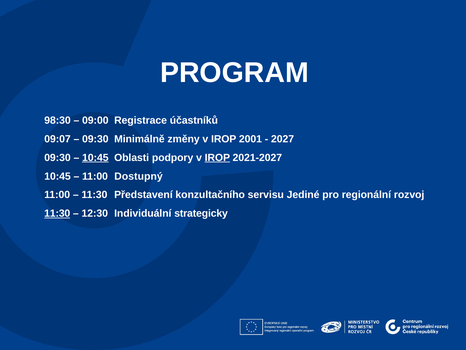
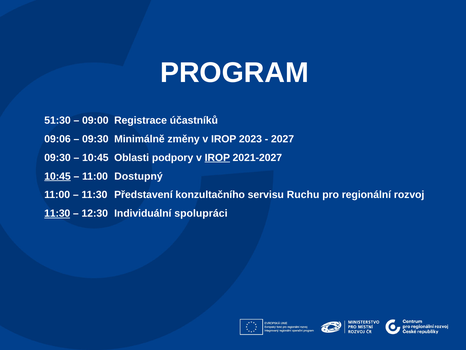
98:30: 98:30 -> 51:30
09:07: 09:07 -> 09:06
2001: 2001 -> 2023
10:45 at (95, 157) underline: present -> none
10:45 at (57, 176) underline: none -> present
Jediné: Jediné -> Ruchu
strategicky: strategicky -> spolupráci
